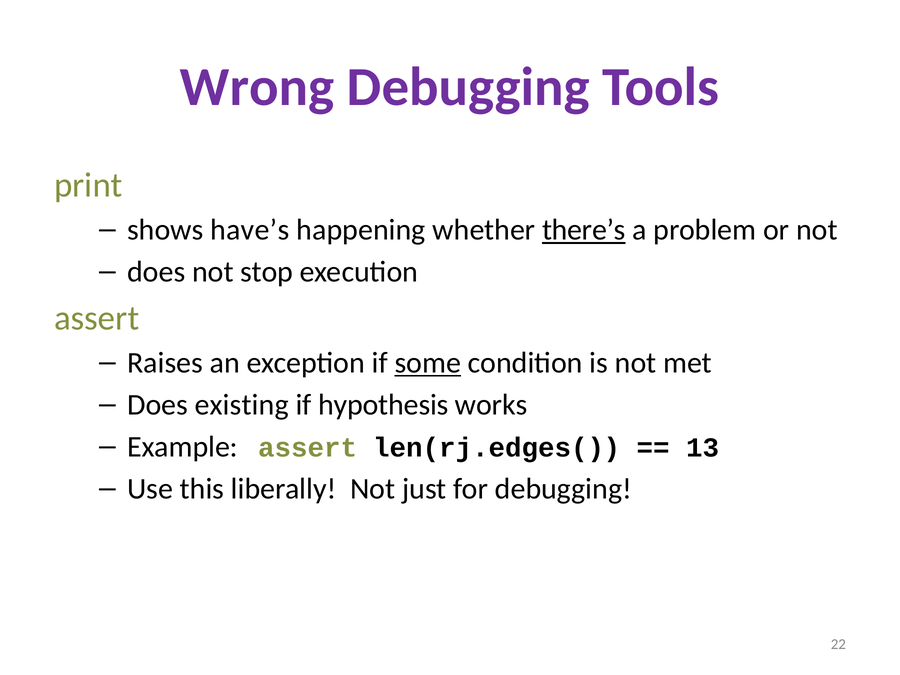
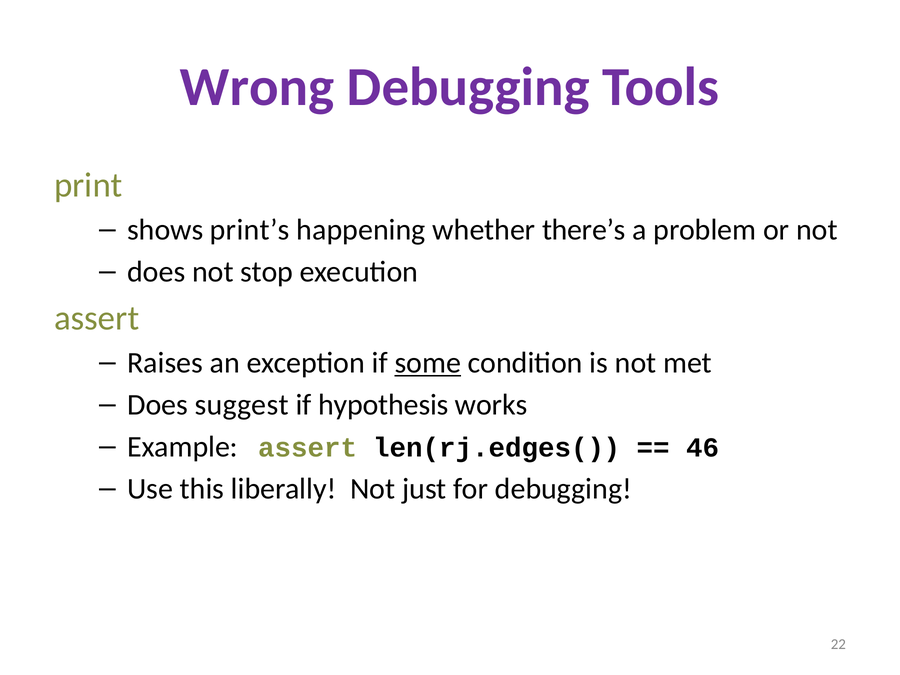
have’s: have’s -> print’s
there’s underline: present -> none
existing: existing -> suggest
13: 13 -> 46
